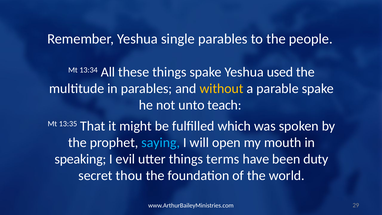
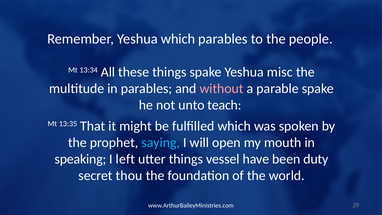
Yeshua single: single -> which
used: used -> misc
without colour: yellow -> pink
evil: evil -> left
terms: terms -> vessel
